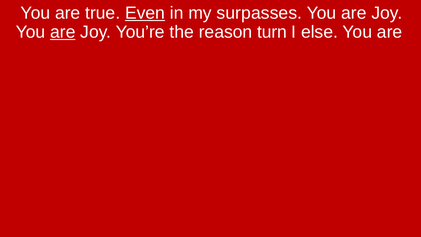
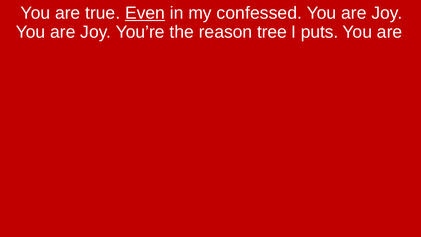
surpasses: surpasses -> confessed
are at (63, 32) underline: present -> none
turn: turn -> tree
else: else -> puts
